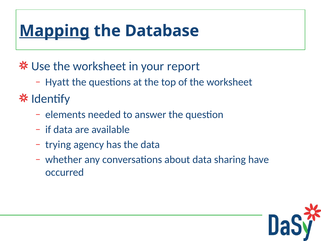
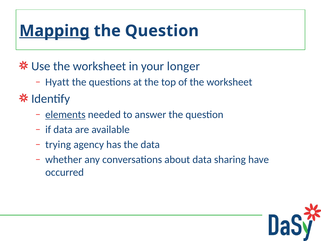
Database at (162, 31): Database -> Question
report: report -> longer
elements underline: none -> present
